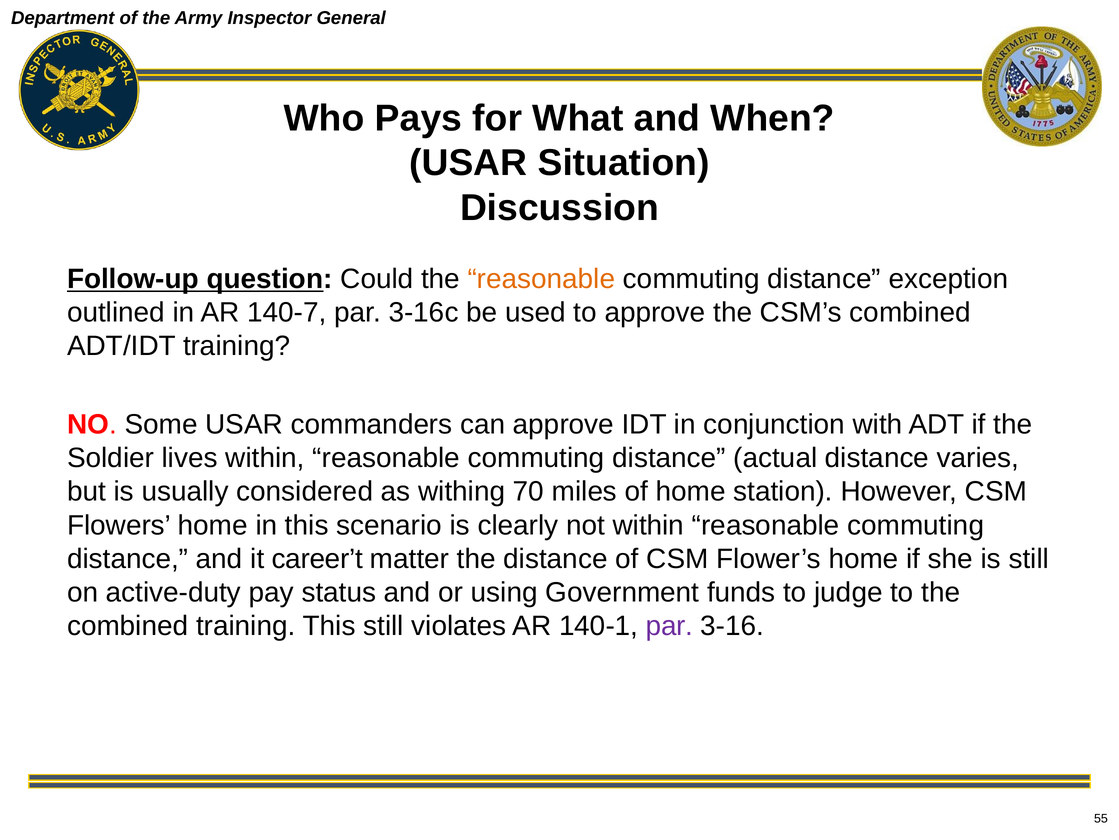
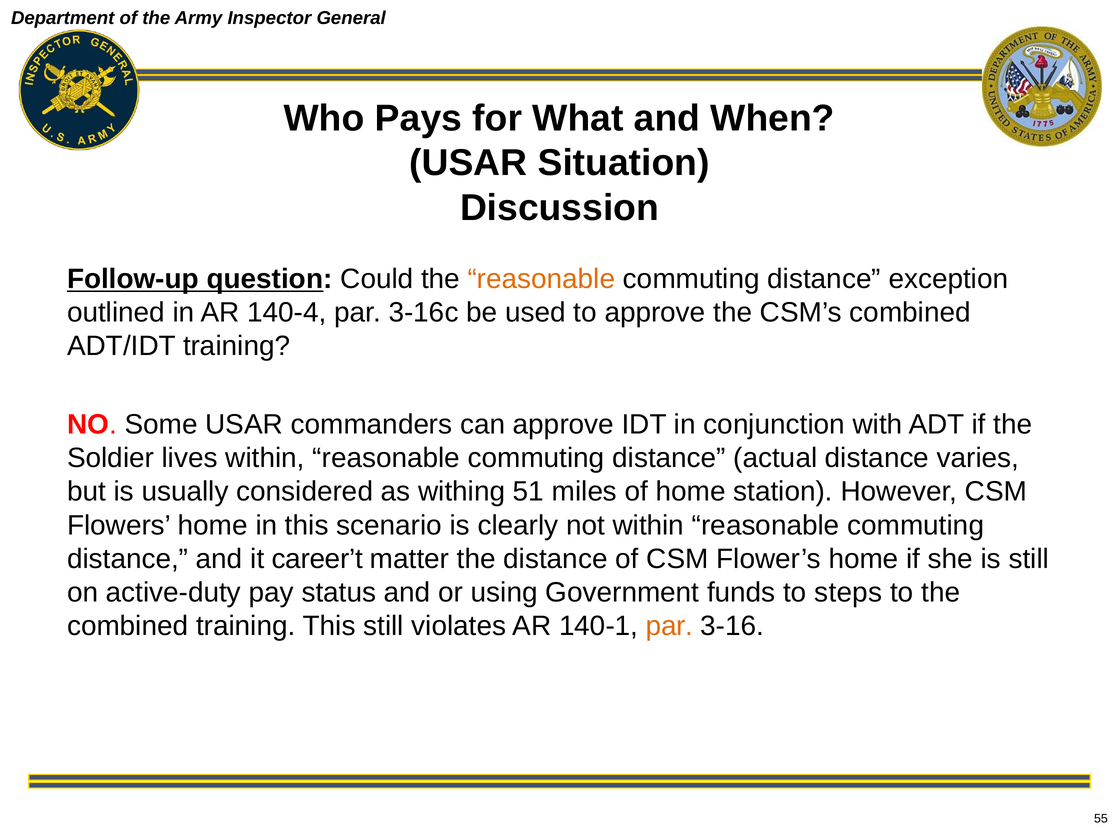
140-7: 140-7 -> 140-4
70: 70 -> 51
judge: judge -> steps
par at (669, 626) colour: purple -> orange
